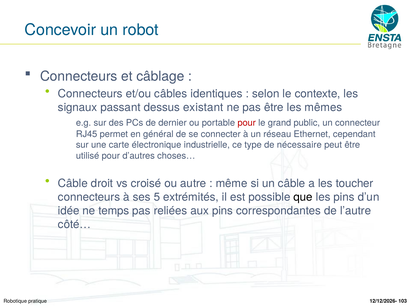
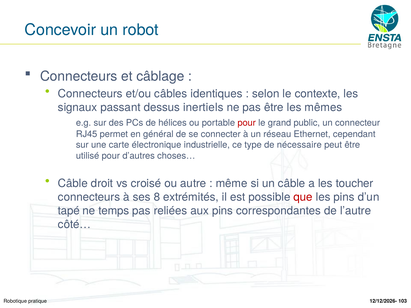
existant: existant -> inertiels
dernier: dernier -> hélices
5: 5 -> 8
que colour: black -> red
idée: idée -> tapé
